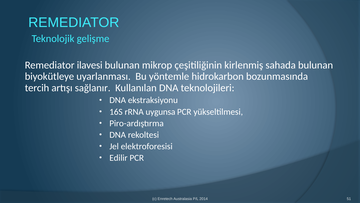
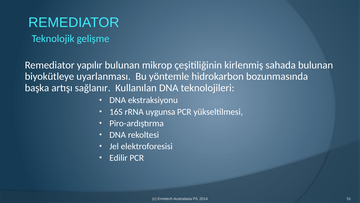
ilavesi: ilavesi -> yapılır
tercih: tercih -> başka
